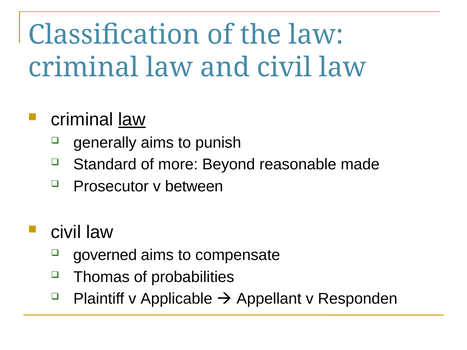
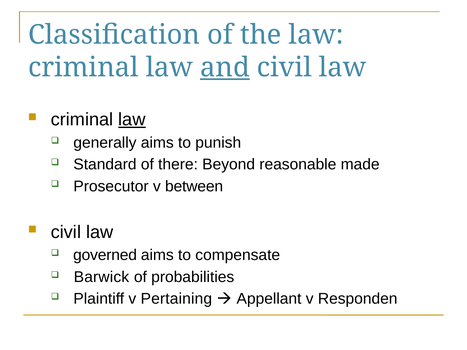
and underline: none -> present
more: more -> there
Thomas: Thomas -> Barwick
Applicable: Applicable -> Pertaining
